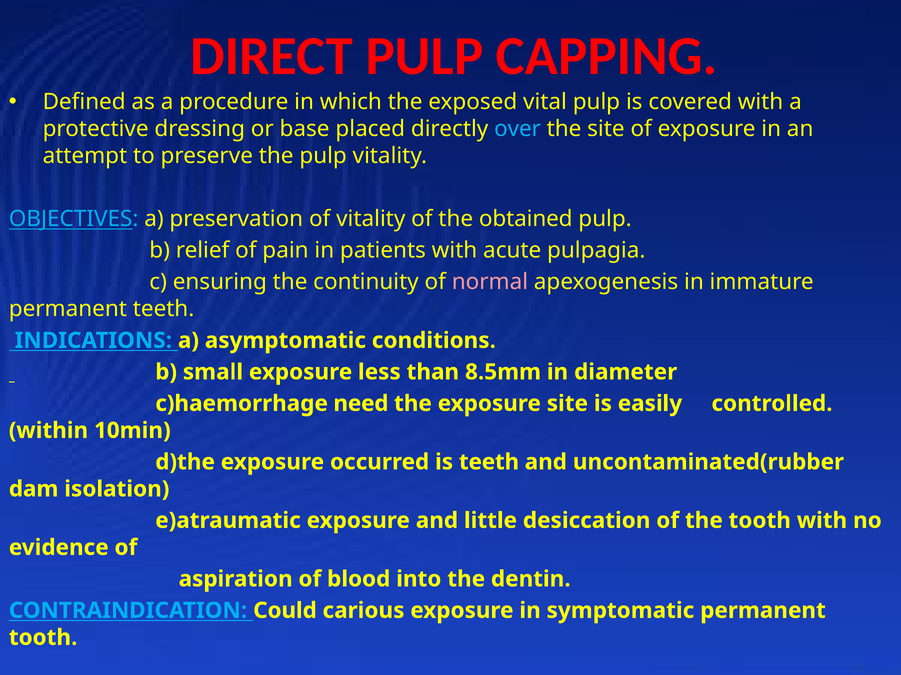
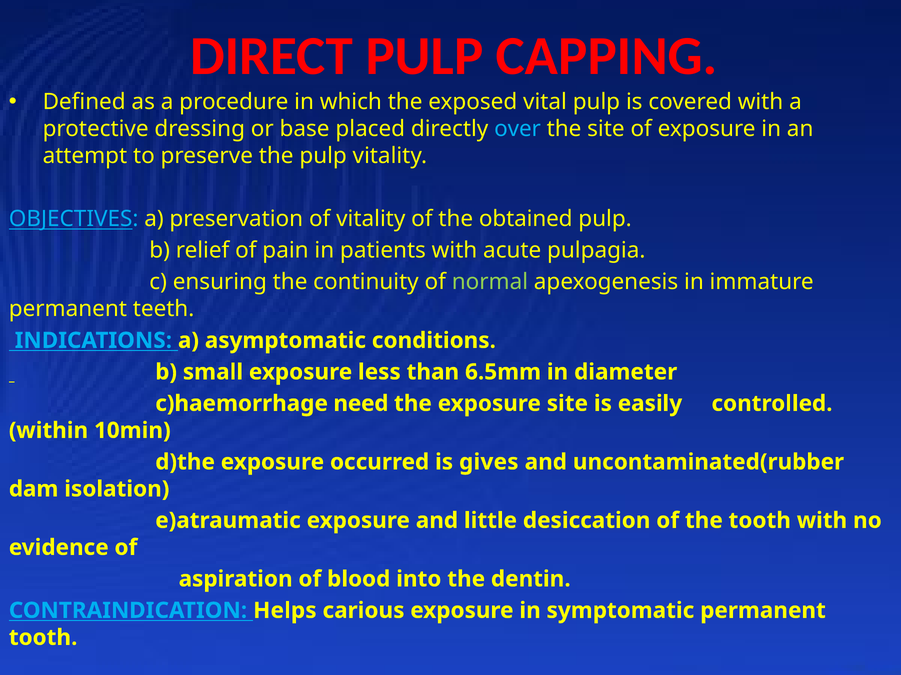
normal colour: pink -> light green
8.5mm: 8.5mm -> 6.5mm
is teeth: teeth -> gives
Could: Could -> Helps
